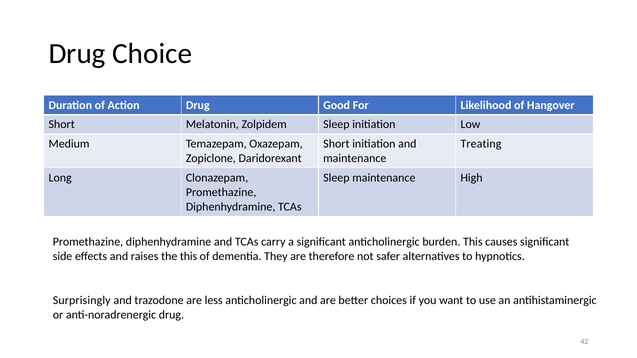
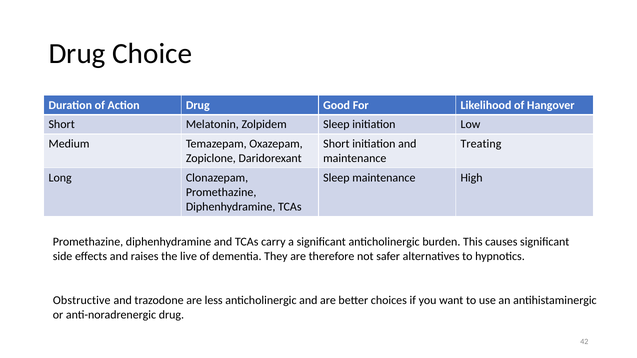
the this: this -> live
Surprisingly: Surprisingly -> Obstructive
